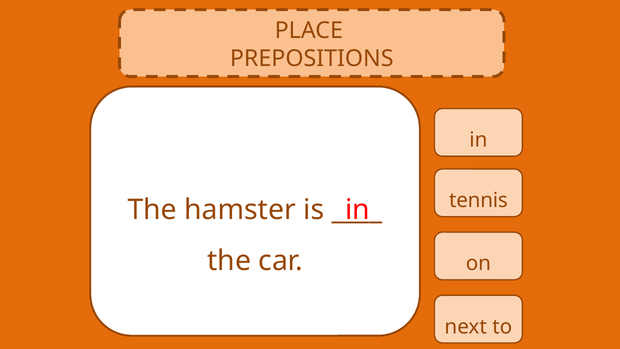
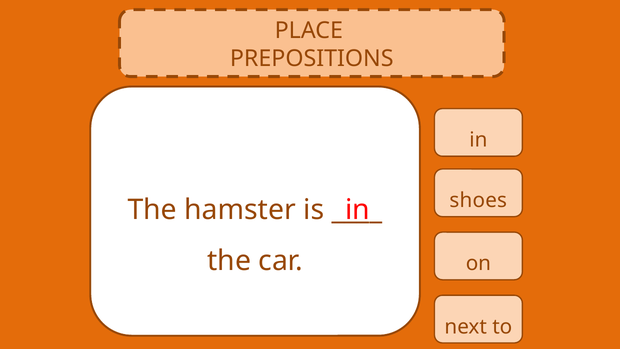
tennis: tennis -> shoes
